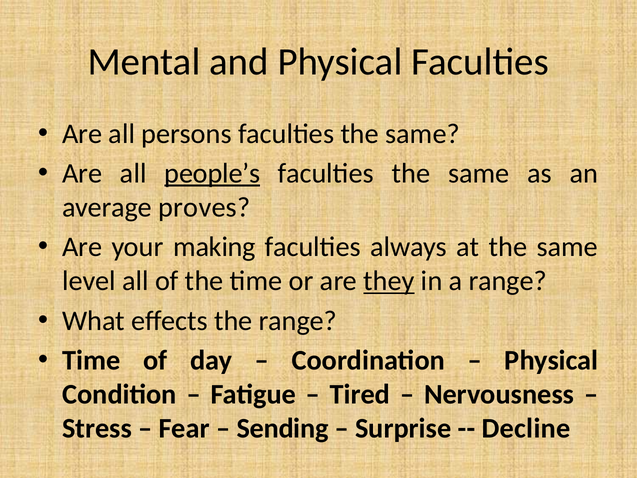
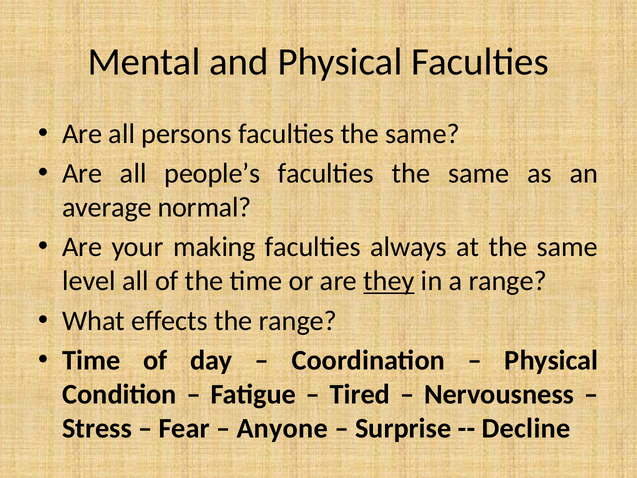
people’s underline: present -> none
proves: proves -> normal
Sending: Sending -> Anyone
